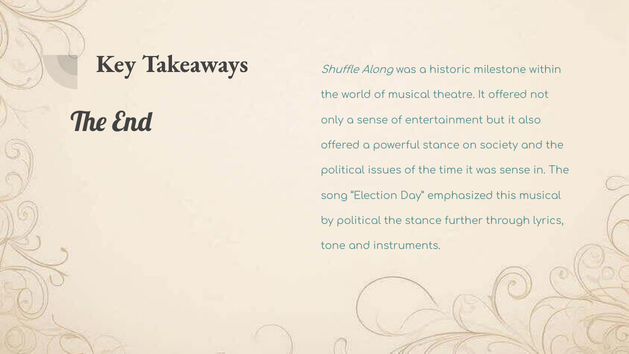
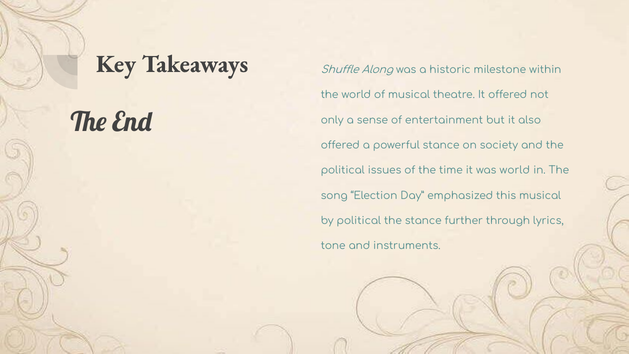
was sense: sense -> world
